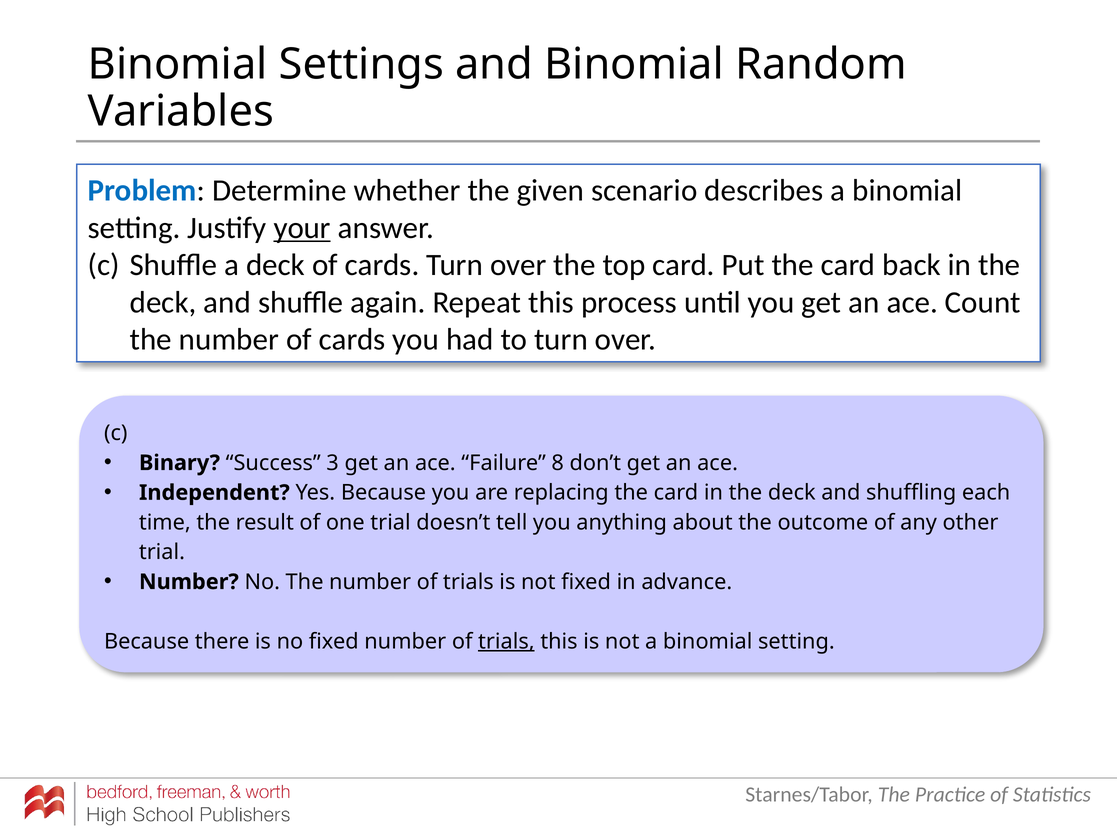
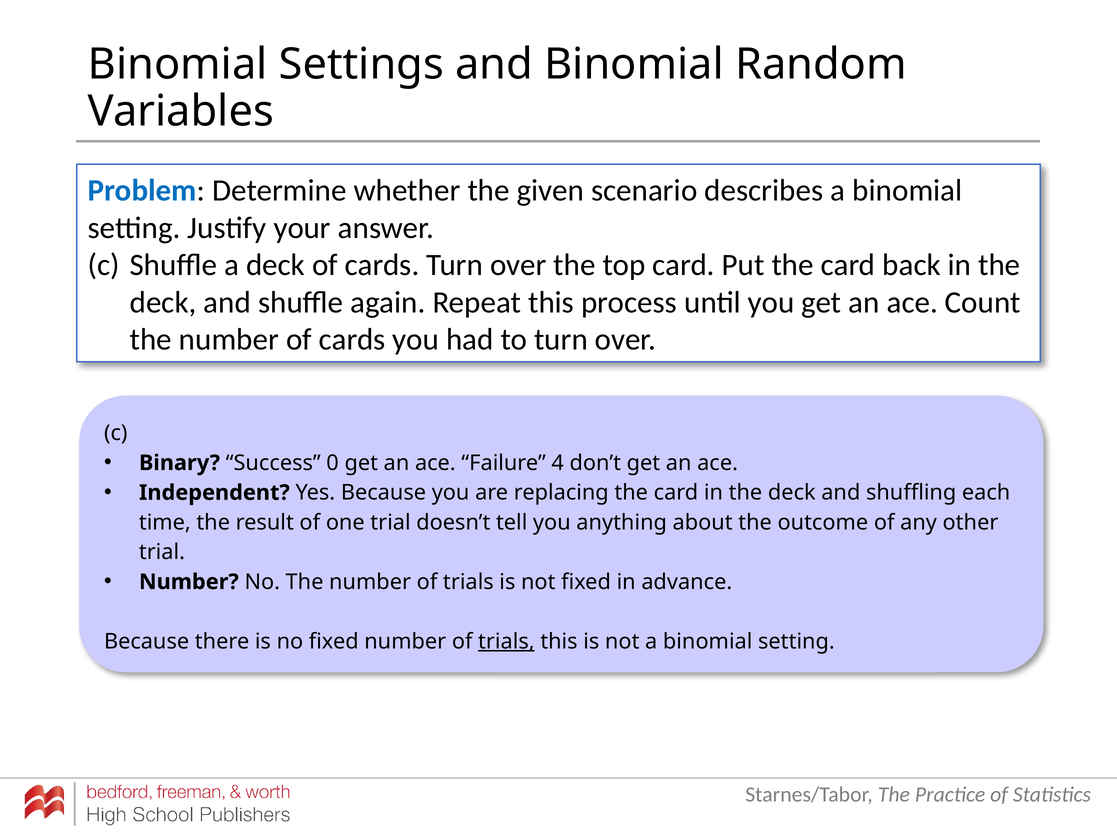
your underline: present -> none
3: 3 -> 0
8: 8 -> 4
